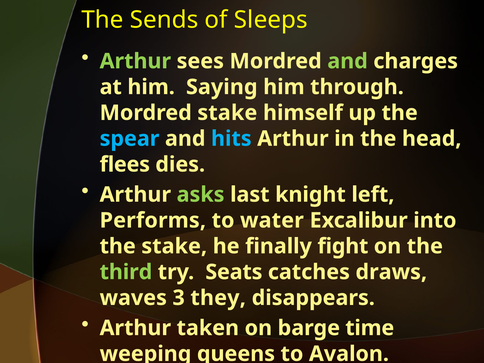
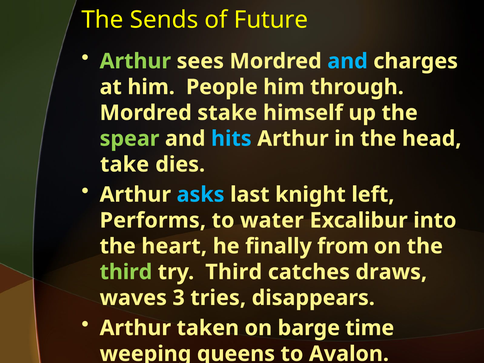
Sleeps: Sleeps -> Future
and at (348, 61) colour: light green -> light blue
Saying: Saying -> People
spear colour: light blue -> light green
flees: flees -> take
asks colour: light green -> light blue
the stake: stake -> heart
fight: fight -> from
try Seats: Seats -> Third
they: they -> tries
